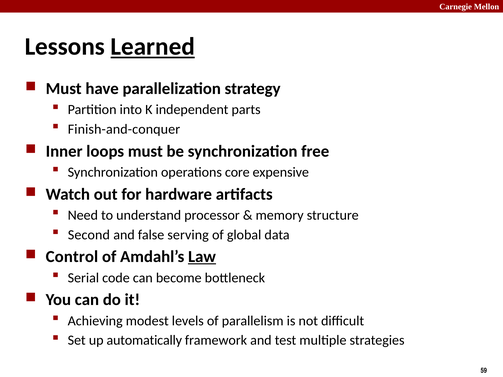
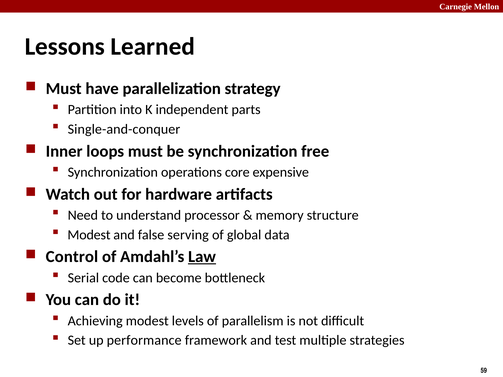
Learned underline: present -> none
Finish-and-conquer: Finish-and-conquer -> Single-and-conquer
Second at (89, 235): Second -> Modest
automatically: automatically -> performance
